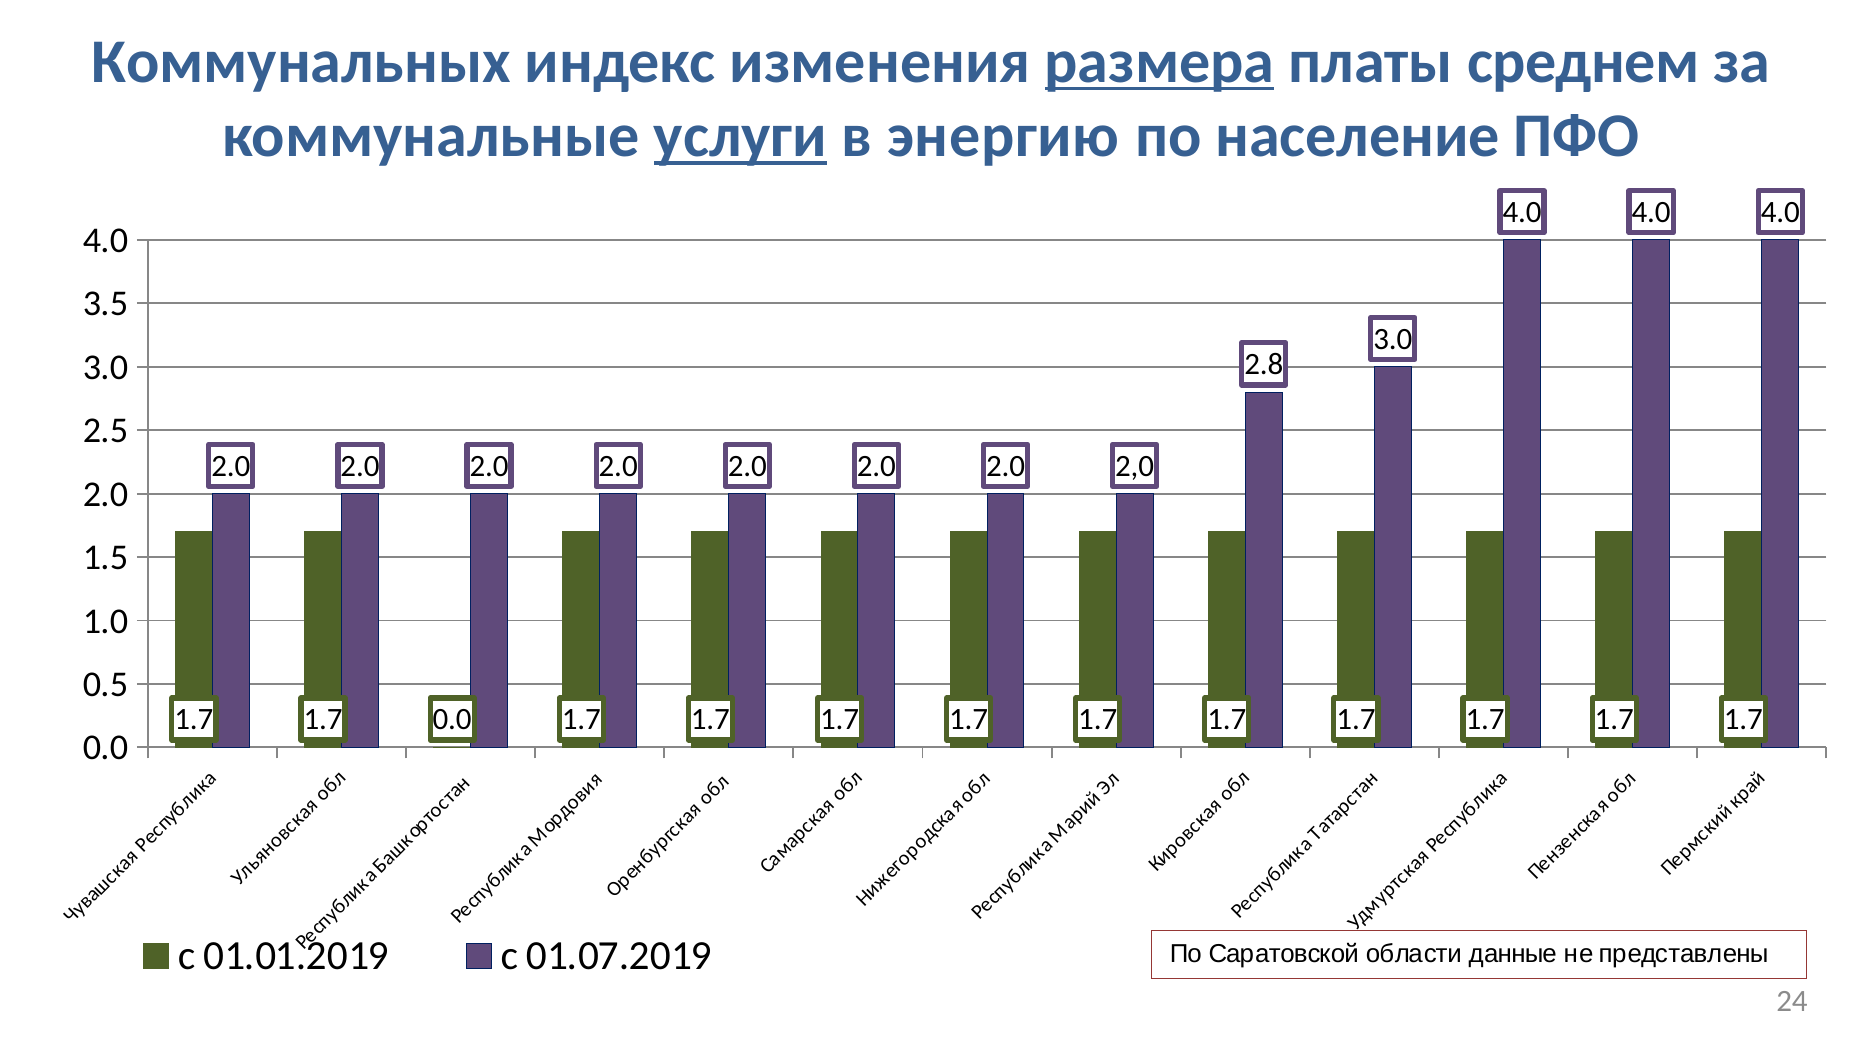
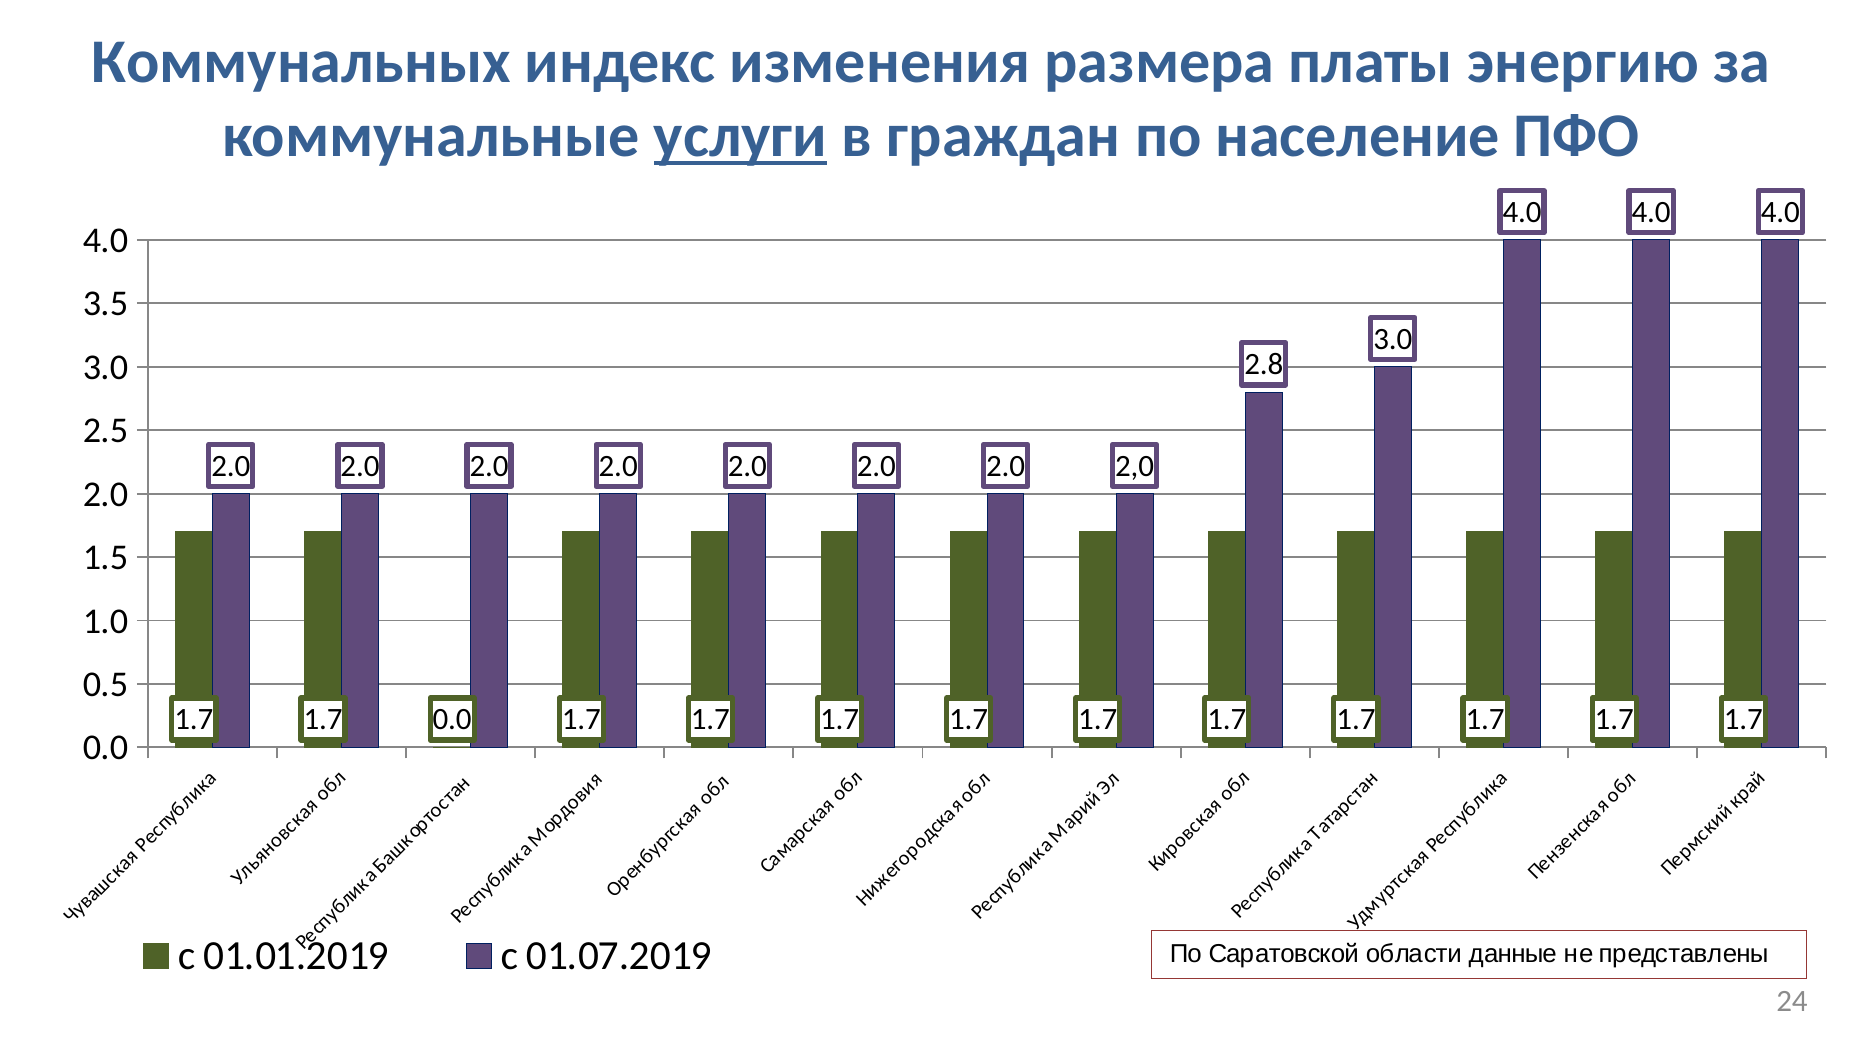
размера underline: present -> none
среднем: среднем -> энергию
энергию: энергию -> граждан
